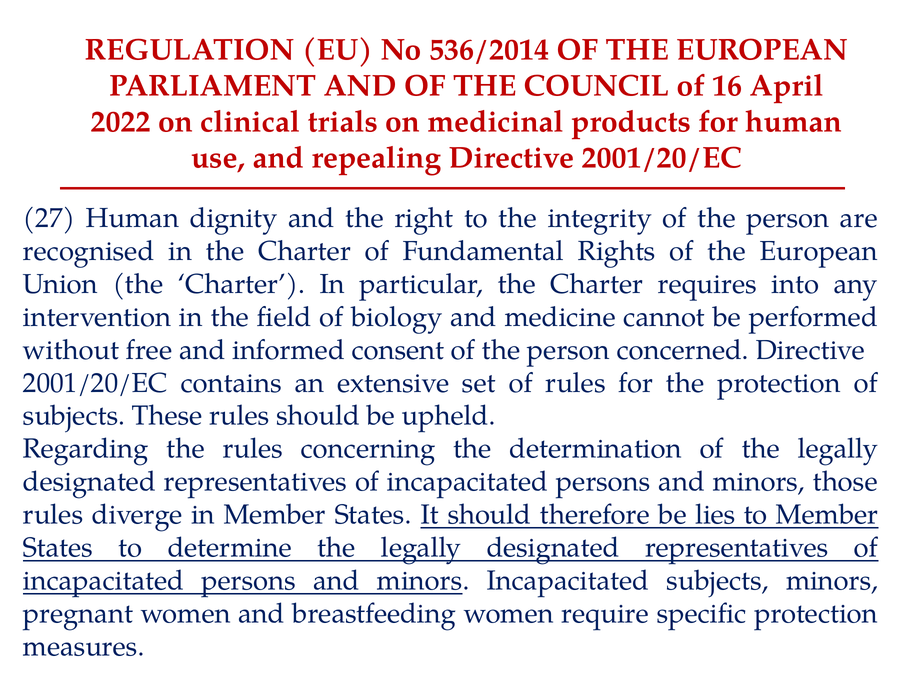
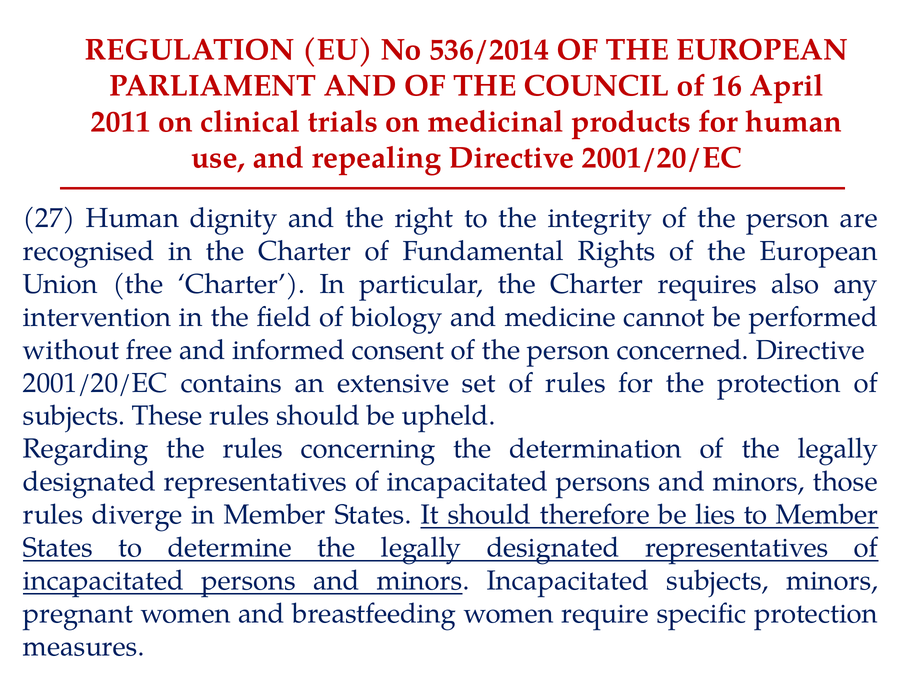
2022: 2022 -> 2011
into: into -> also
